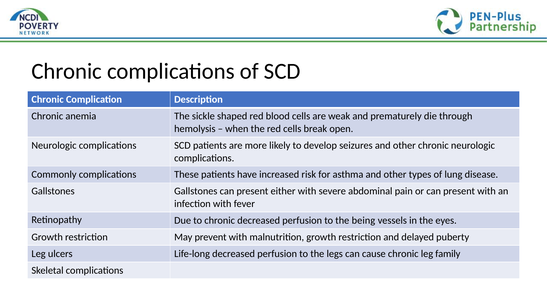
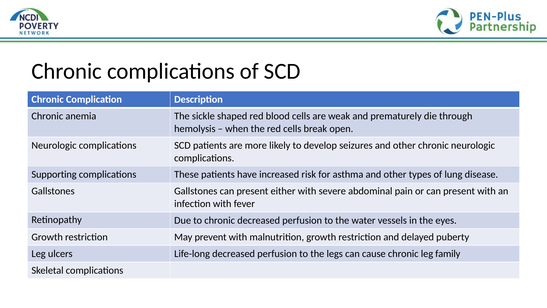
Commonly: Commonly -> Supporting
being: being -> water
